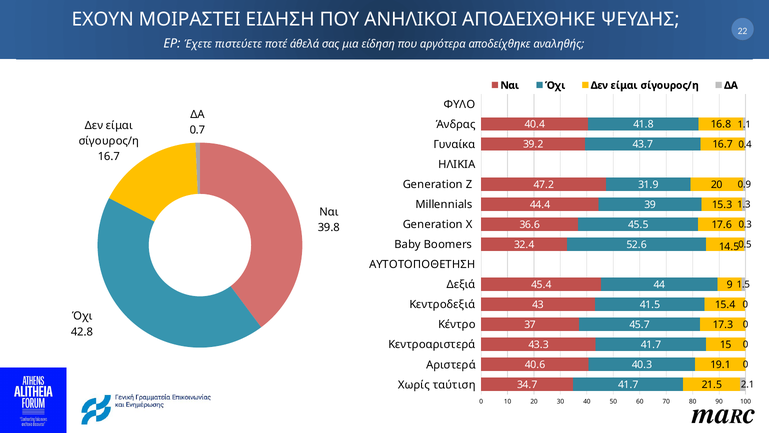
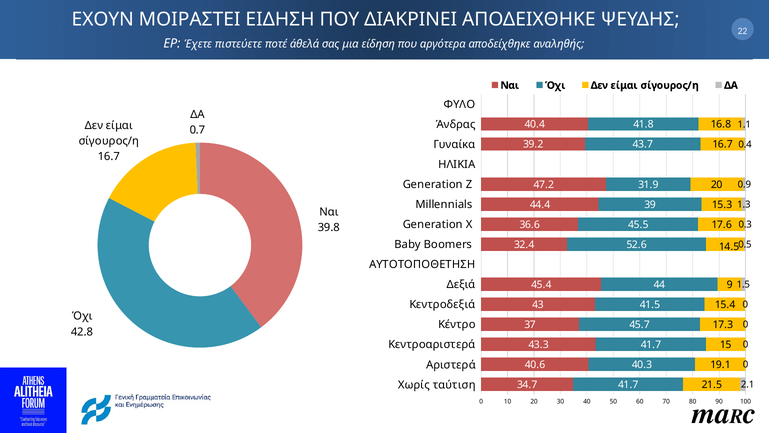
ΑΝΗΛΙΚΟΙ: ΑΝΗΛΙΚΟΙ -> ΔΙΑΚΡΙΝΕΙ
